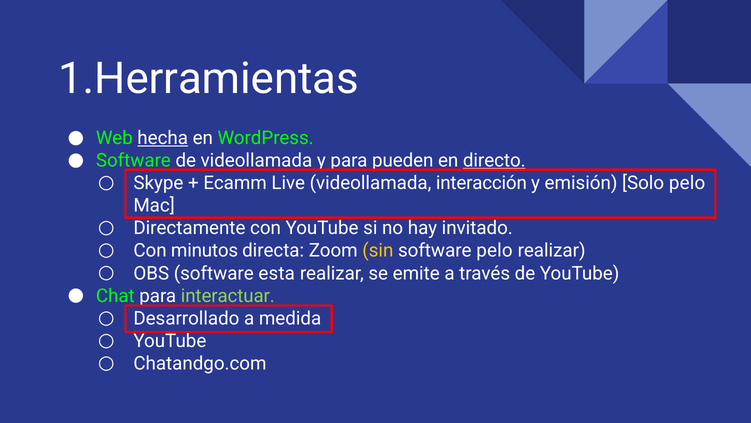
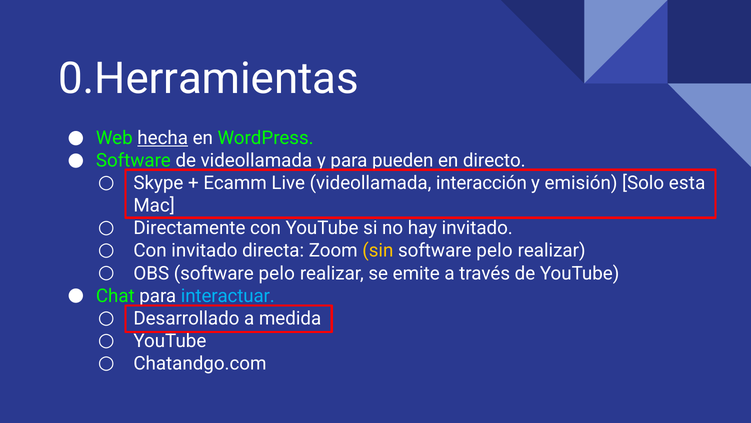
1.Herramientas: 1.Herramientas -> 0.Herramientas
directo underline: present -> none
Solo pelo: pelo -> esta
Con minutos: minutos -> invitado
OBS software esta: esta -> pelo
interactuar colour: light green -> light blue
